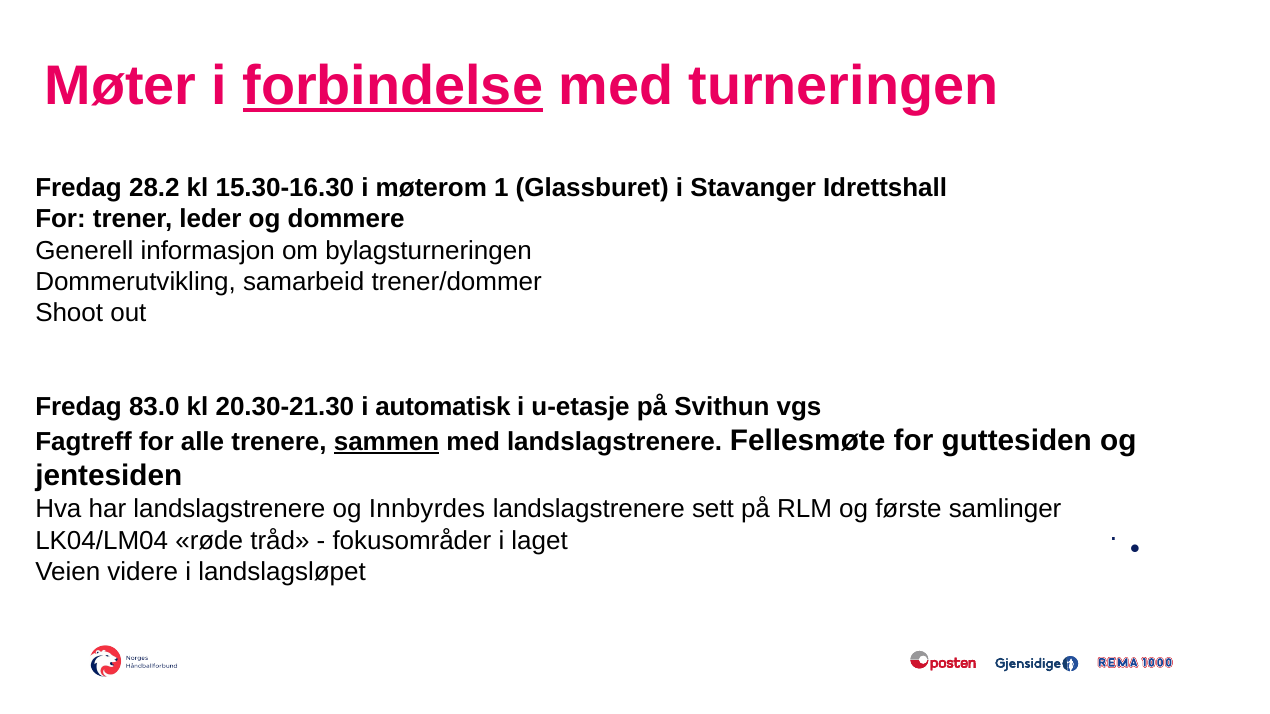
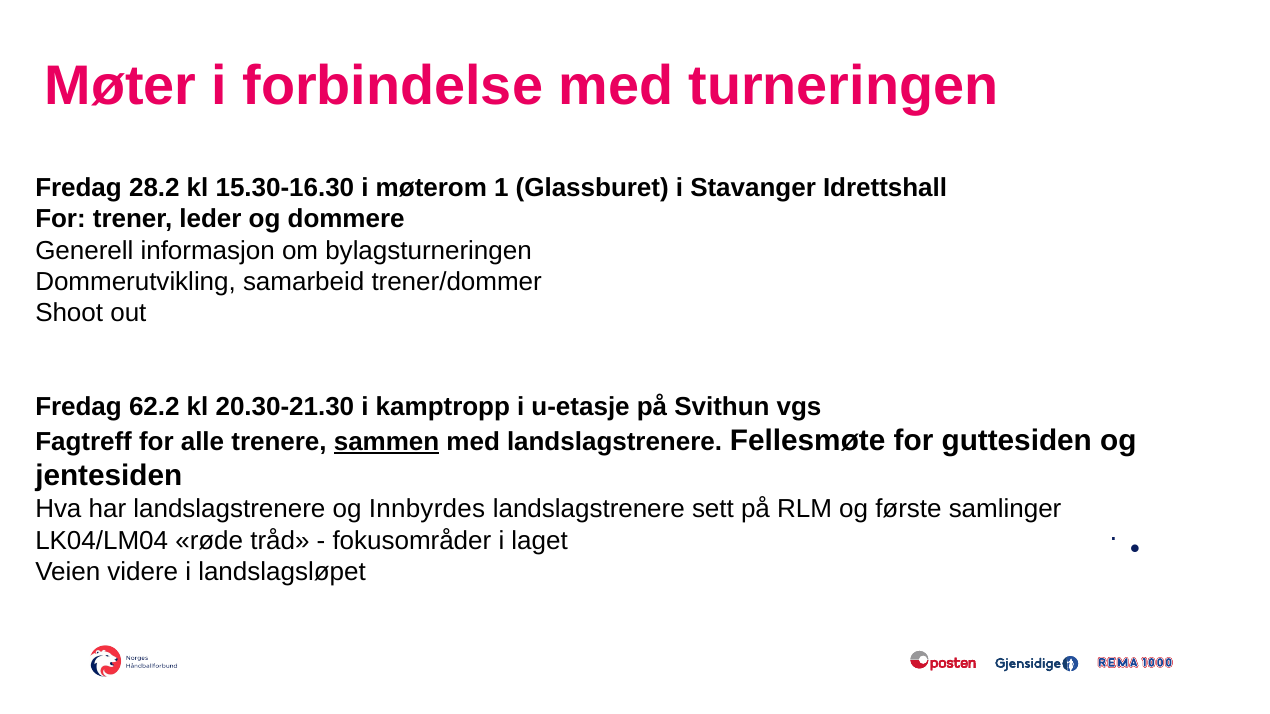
forbindelse underline: present -> none
83.0: 83.0 -> 62.2
automatisk: automatisk -> kamptropp
